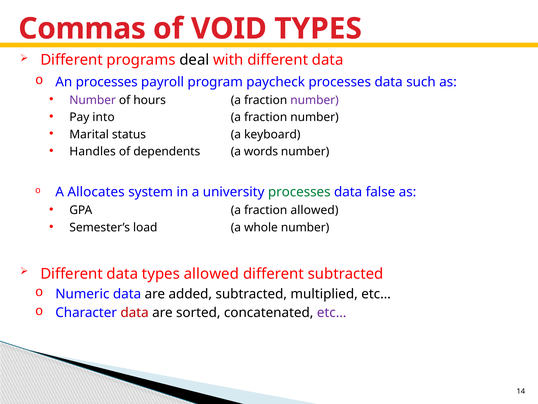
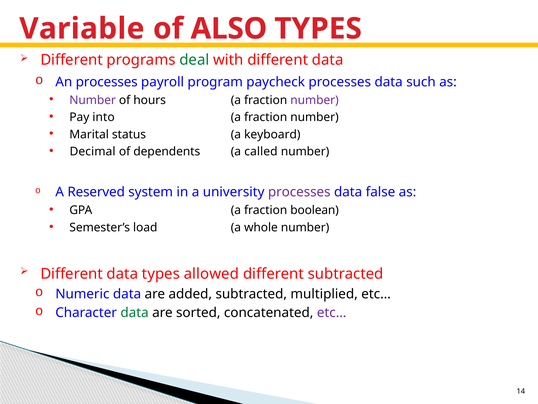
Commas: Commas -> Variable
VOID: VOID -> ALSO
deal colour: black -> green
Handles: Handles -> Decimal
words: words -> called
Allocates: Allocates -> Reserved
processes at (299, 192) colour: green -> purple
fraction allowed: allowed -> boolean
data at (135, 312) colour: red -> green
